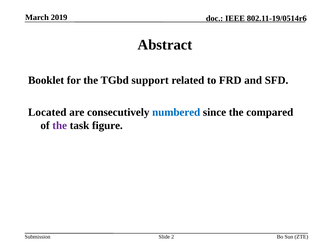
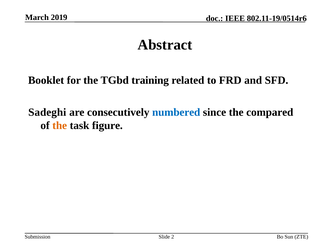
support: support -> training
Located: Located -> Sadeghi
the at (60, 126) colour: purple -> orange
